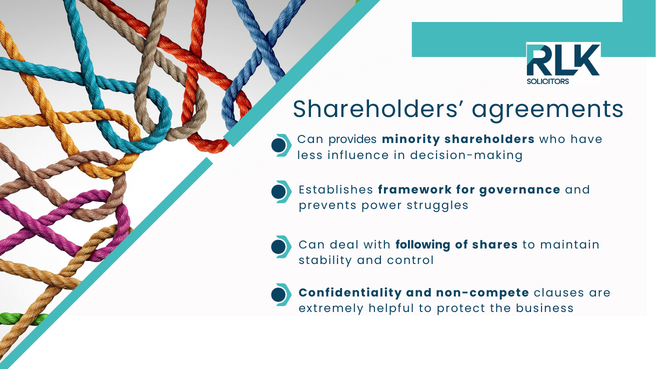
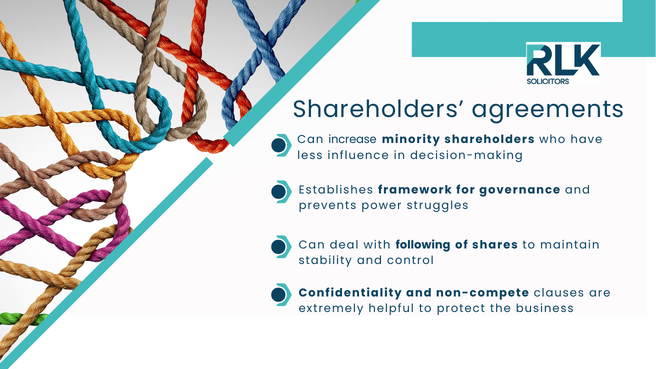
provides: provides -> increase
